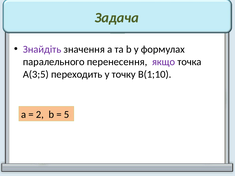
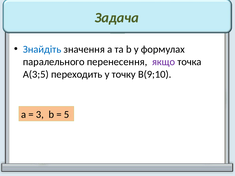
Знайдіть colour: purple -> blue
В(1;10: В(1;10 -> В(9;10
2: 2 -> 3
